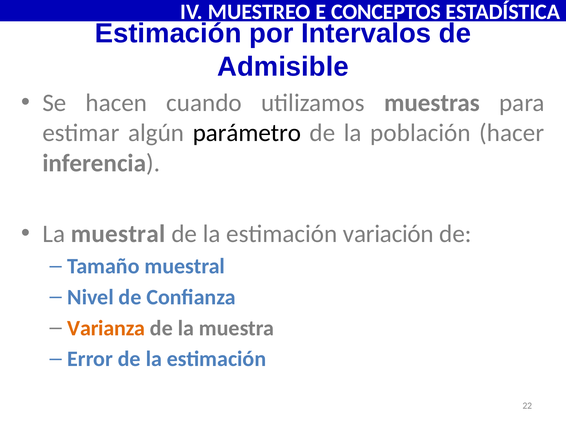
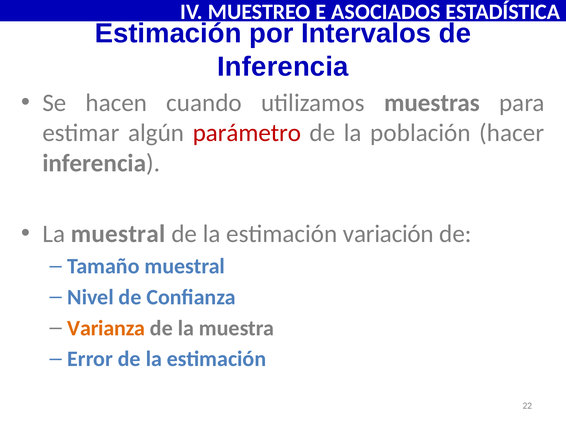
CONCEPTOS: CONCEPTOS -> ASOCIADOS
Admisible at (283, 67): Admisible -> Inferencia
parámetro colour: black -> red
